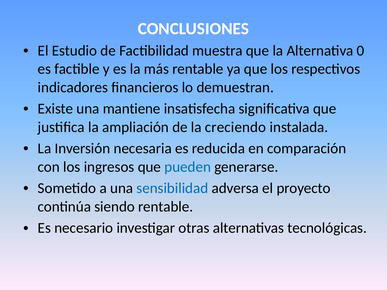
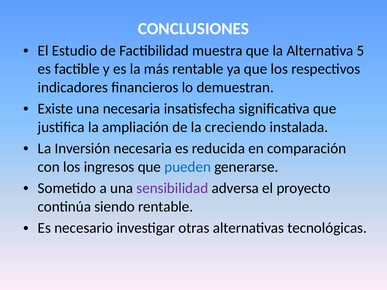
0: 0 -> 5
una mantiene: mantiene -> necesaria
sensibilidad colour: blue -> purple
